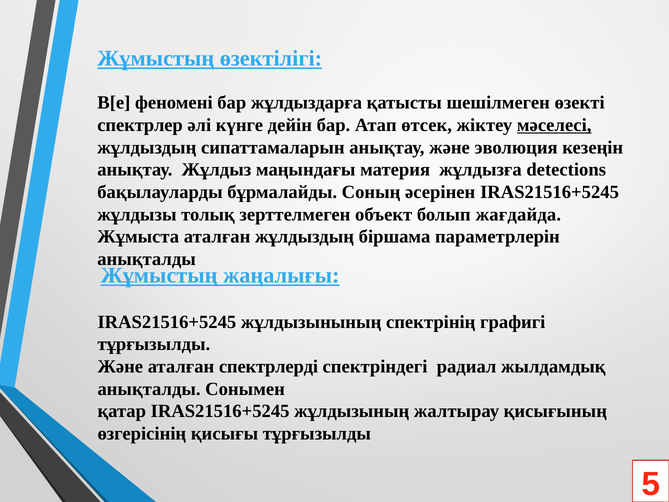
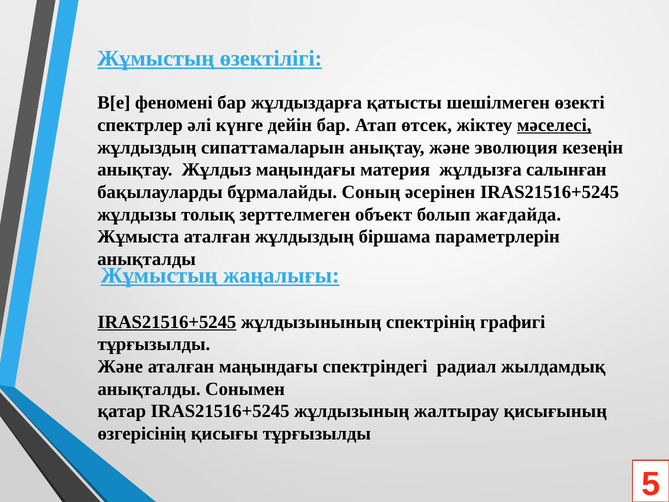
detections: detections -> салынған
IRAS21516+5245 at (167, 322) underline: none -> present
аталған спектрлерді: спектрлерді -> маңындағы
